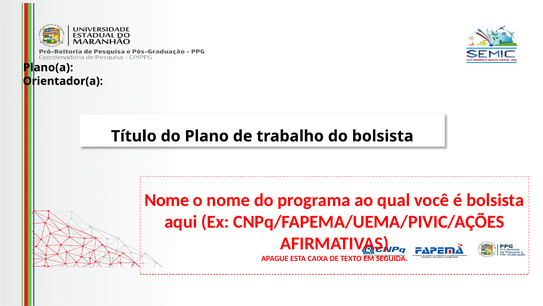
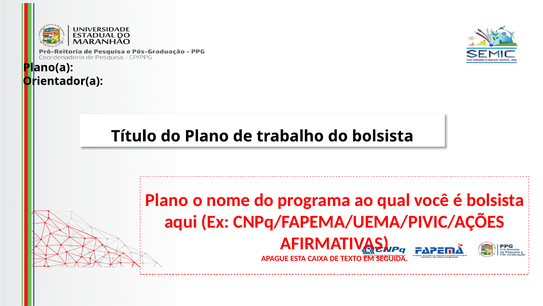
Nome at (167, 200): Nome -> Plano
